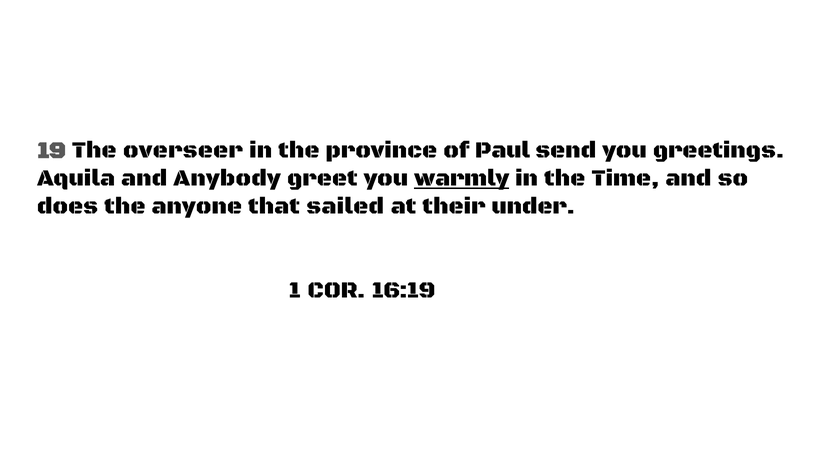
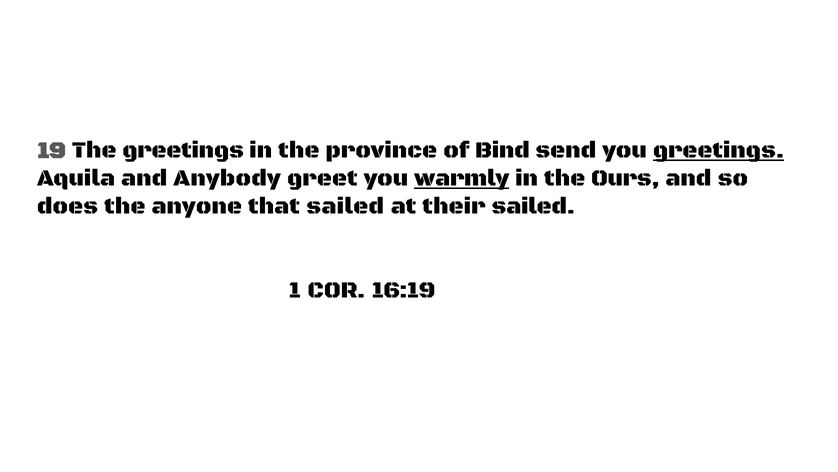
The overseer: overseer -> greetings
Paul: Paul -> Bind
greetings at (719, 150) underline: none -> present
Time: Time -> Ours
their under: under -> sailed
